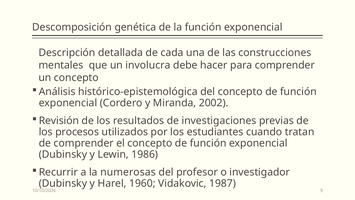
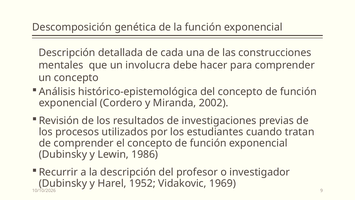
la numerosas: numerosas -> descripción
1960: 1960 -> 1952
1987: 1987 -> 1969
